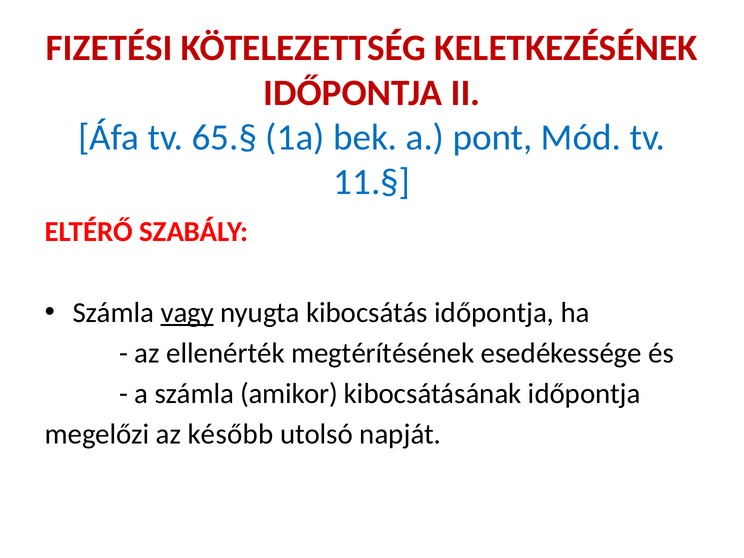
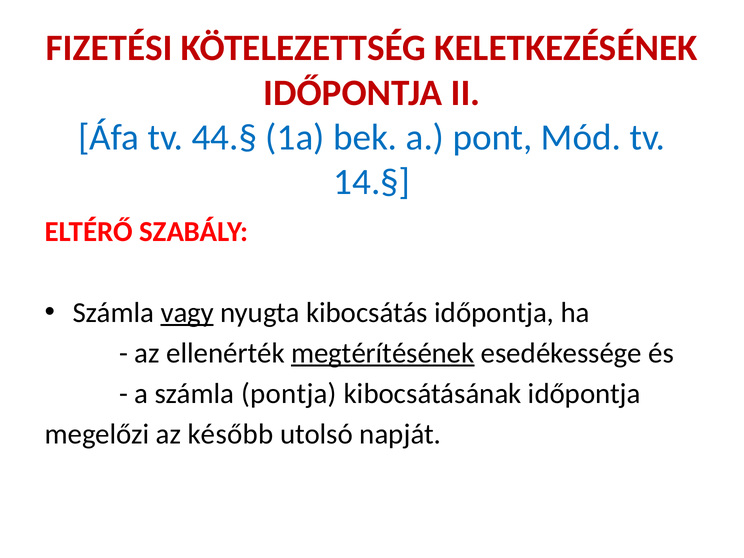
65.§: 65.§ -> 44.§
11.§: 11.§ -> 14.§
megtérítésének underline: none -> present
amikor: amikor -> pontja
